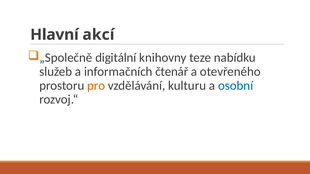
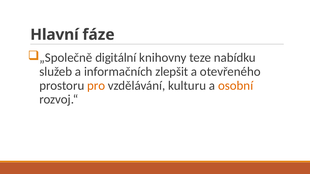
akcí: akcí -> fáze
čtenář: čtenář -> zlepšit
osobní colour: blue -> orange
